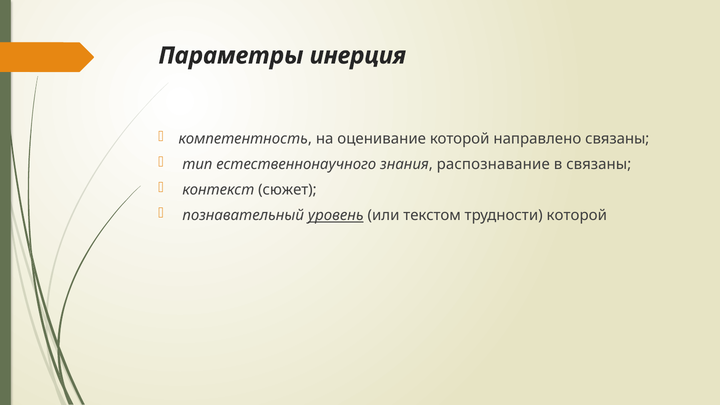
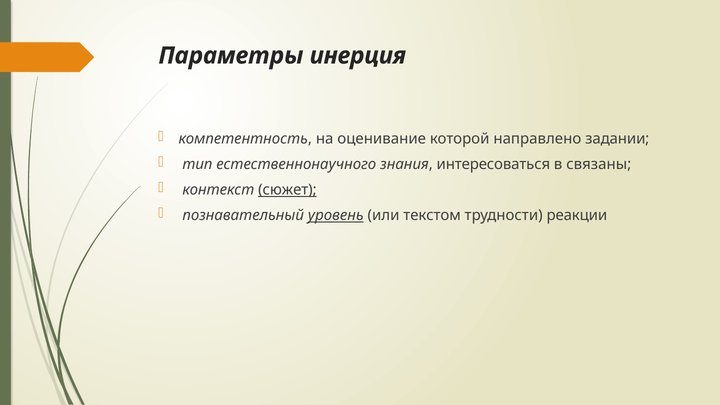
направлено связаны: связаны -> задании
распознавание: распознавание -> интересоваться
сюжет underline: none -> present
трудности которой: которой -> реакции
